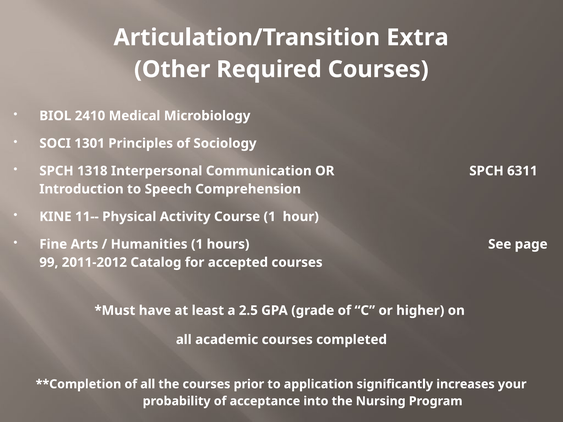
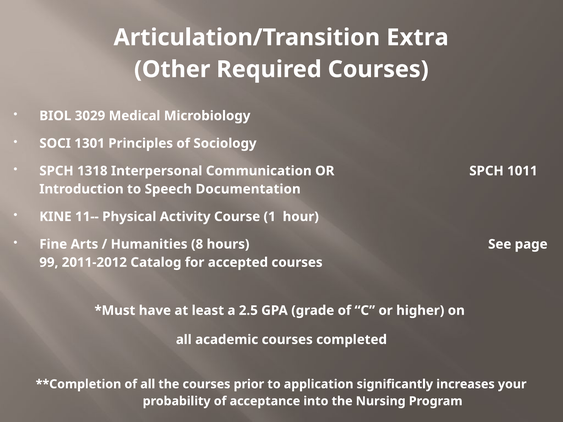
2410: 2410 -> 3029
6311: 6311 -> 1011
Comprehension: Comprehension -> Documentation
Humanities 1: 1 -> 8
